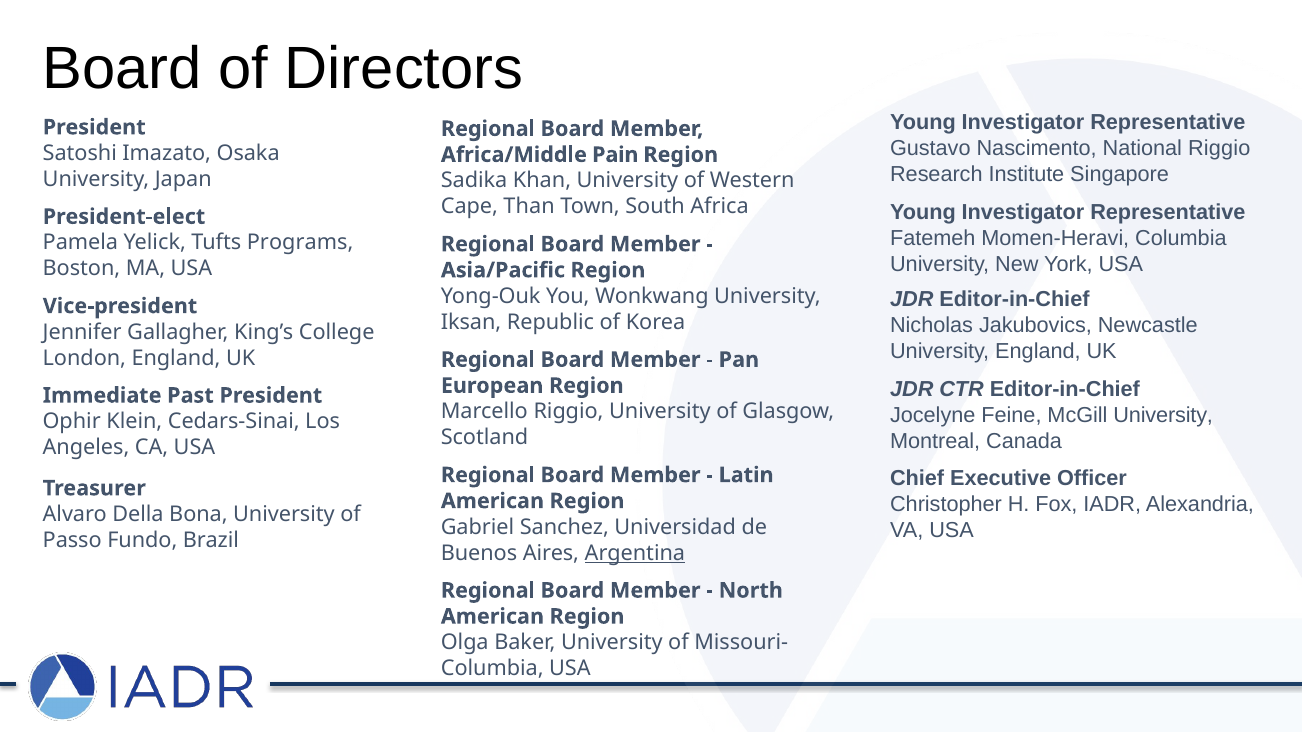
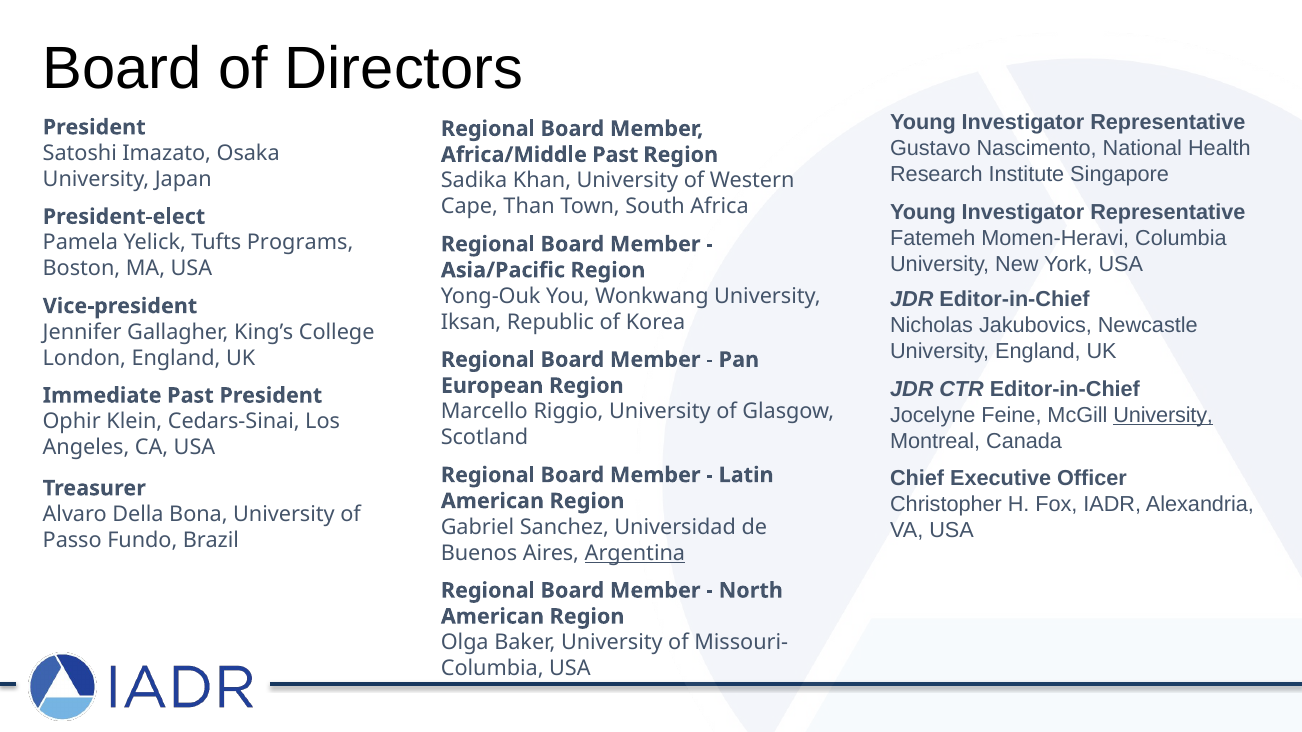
National Riggio: Riggio -> Health
Africa/Middle Pain: Pain -> Past
University at (1163, 415) underline: none -> present
